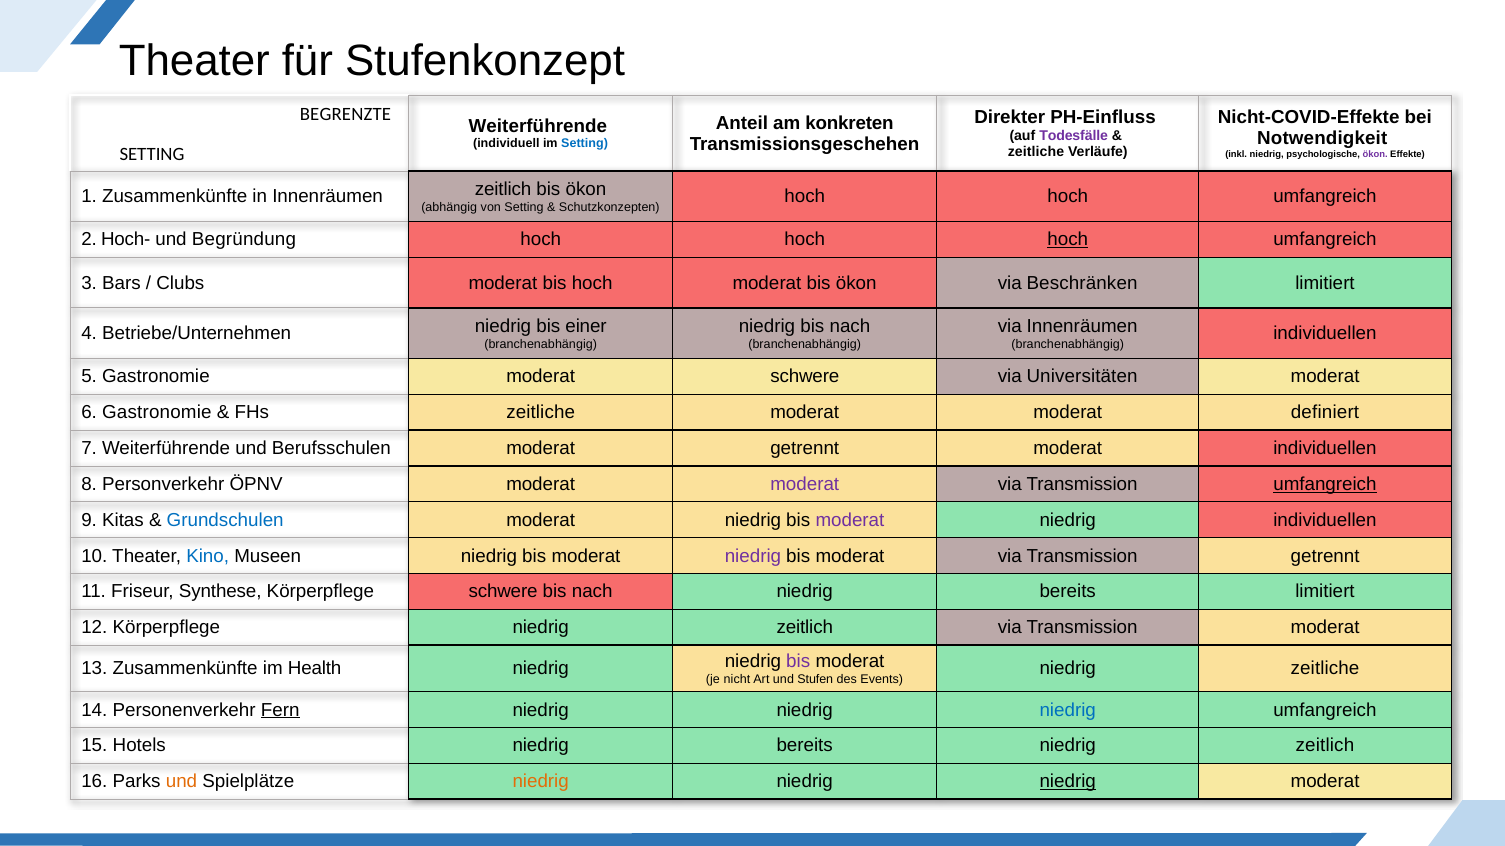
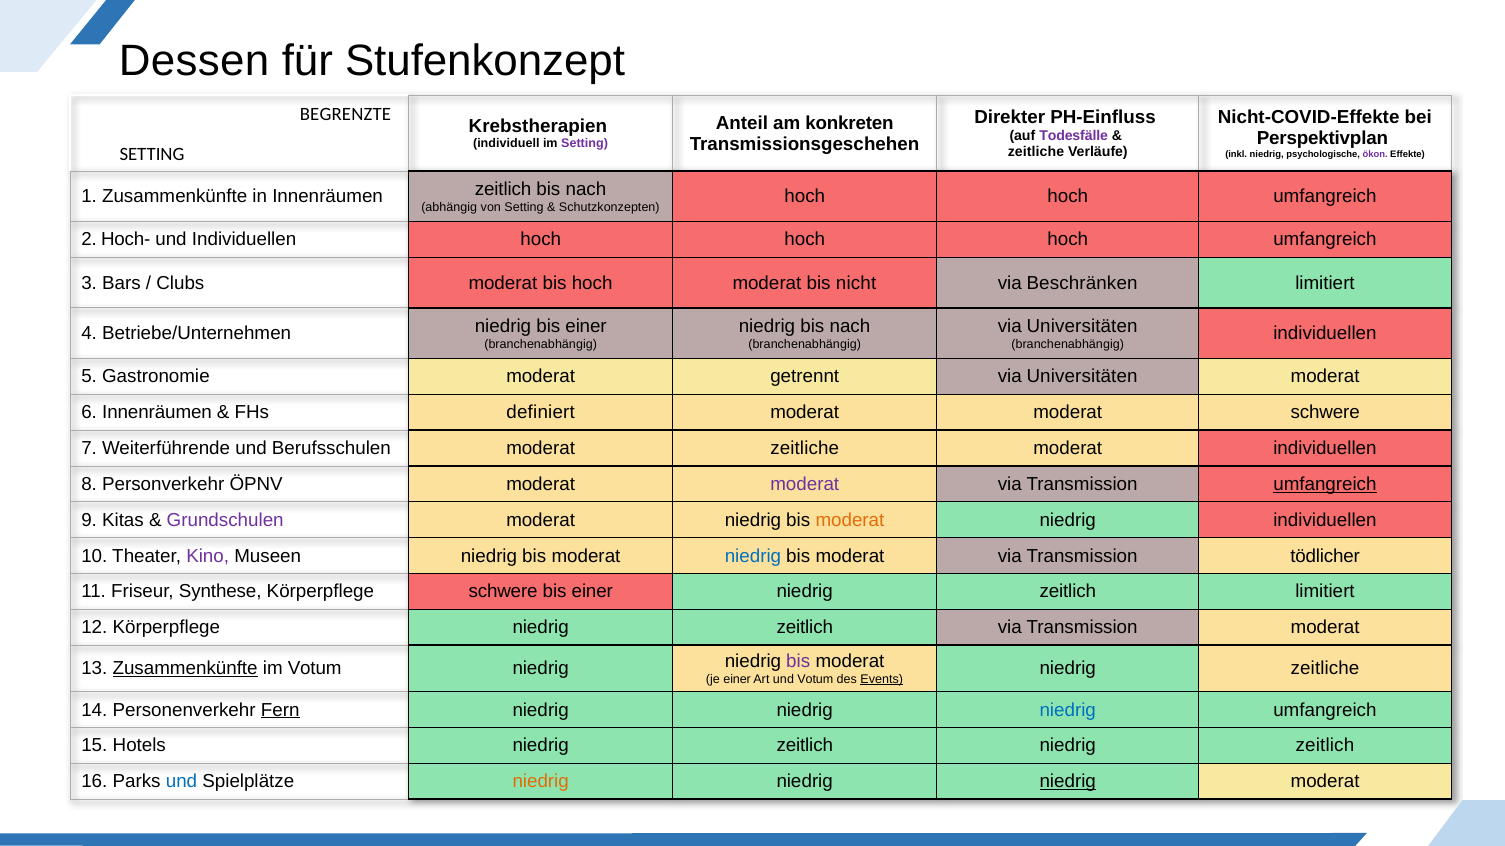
Theater at (194, 61): Theater -> Dessen
Weiterführende at (538, 126): Weiterführende -> Krebstherapien
Notwendigkeit: Notwendigkeit -> Perspektivplan
Setting at (585, 144) colour: blue -> purple
ökon at (586, 190): ökon -> nach
und Begründung: Begründung -> Individuellen
hoch at (1068, 240) underline: present -> none
moderat bis ökon: ökon -> nicht
Innenräumen at (1082, 327): Innenräumen -> Universitäten
moderat schwere: schwere -> getrennt
6 Gastronomie: Gastronomie -> Innenräumen
FHs zeitliche: zeitliche -> definiert
moderat definiert: definiert -> schwere
moderat getrennt: getrennt -> zeitliche
Grundschulen colour: blue -> purple
moderat at (850, 520) colour: purple -> orange
Kino colour: blue -> purple
niedrig at (753, 556) colour: purple -> blue
Transmission getrennt: getrennt -> tödlicher
nach at (592, 592): nach -> einer
bereits at (1068, 592): bereits -> zeitlich
Zusammenkünfte at (185, 669) underline: none -> present
im Health: Health -> Votum
je nicht: nicht -> einer
und Stufen: Stufen -> Votum
Events underline: none -> present
Hotels niedrig bereits: bereits -> zeitlich
und at (182, 782) colour: orange -> blue
